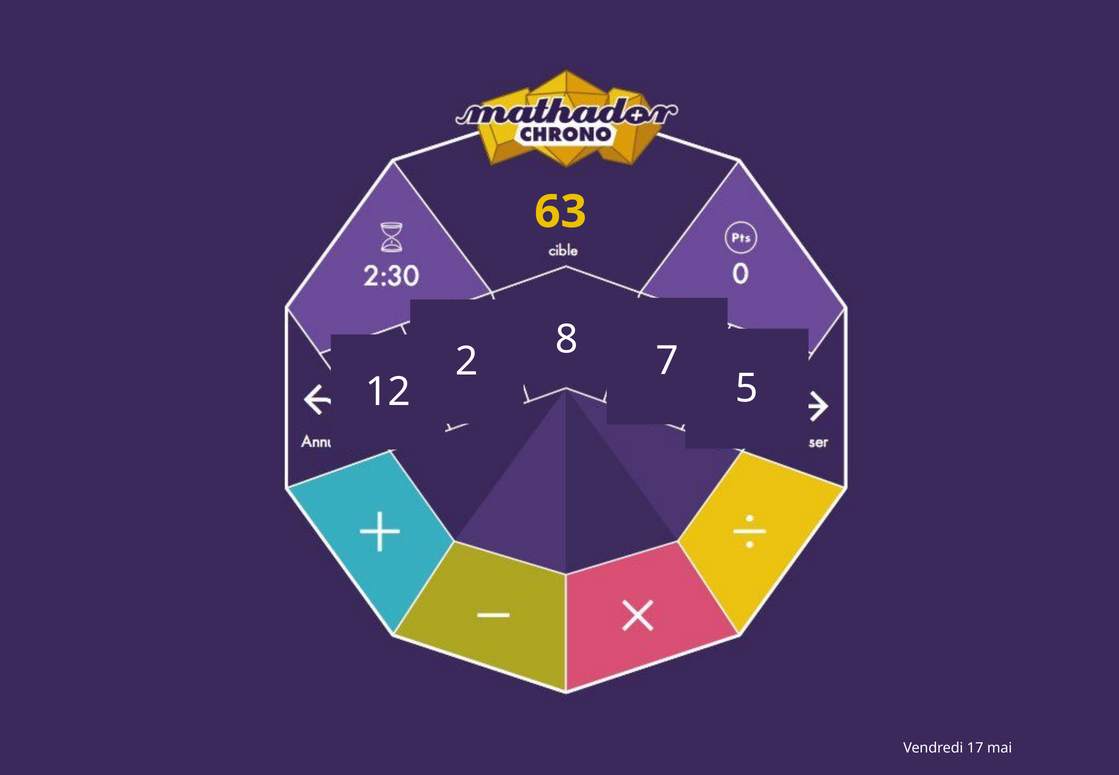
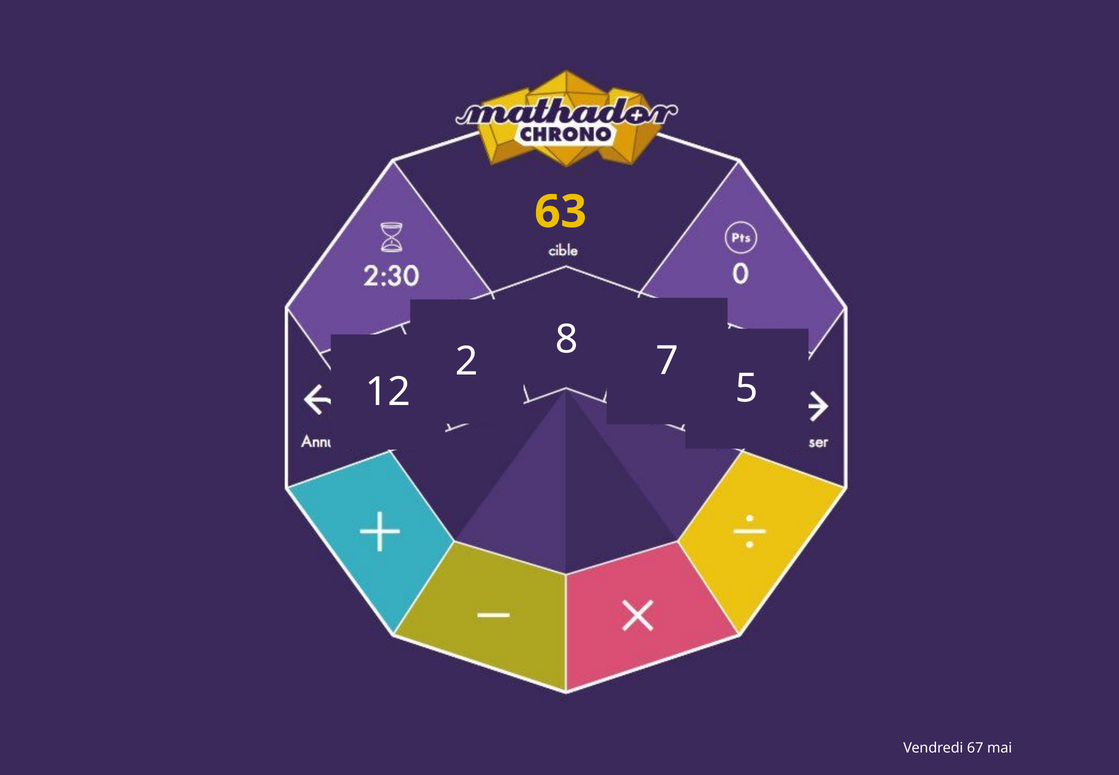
17: 17 -> 67
